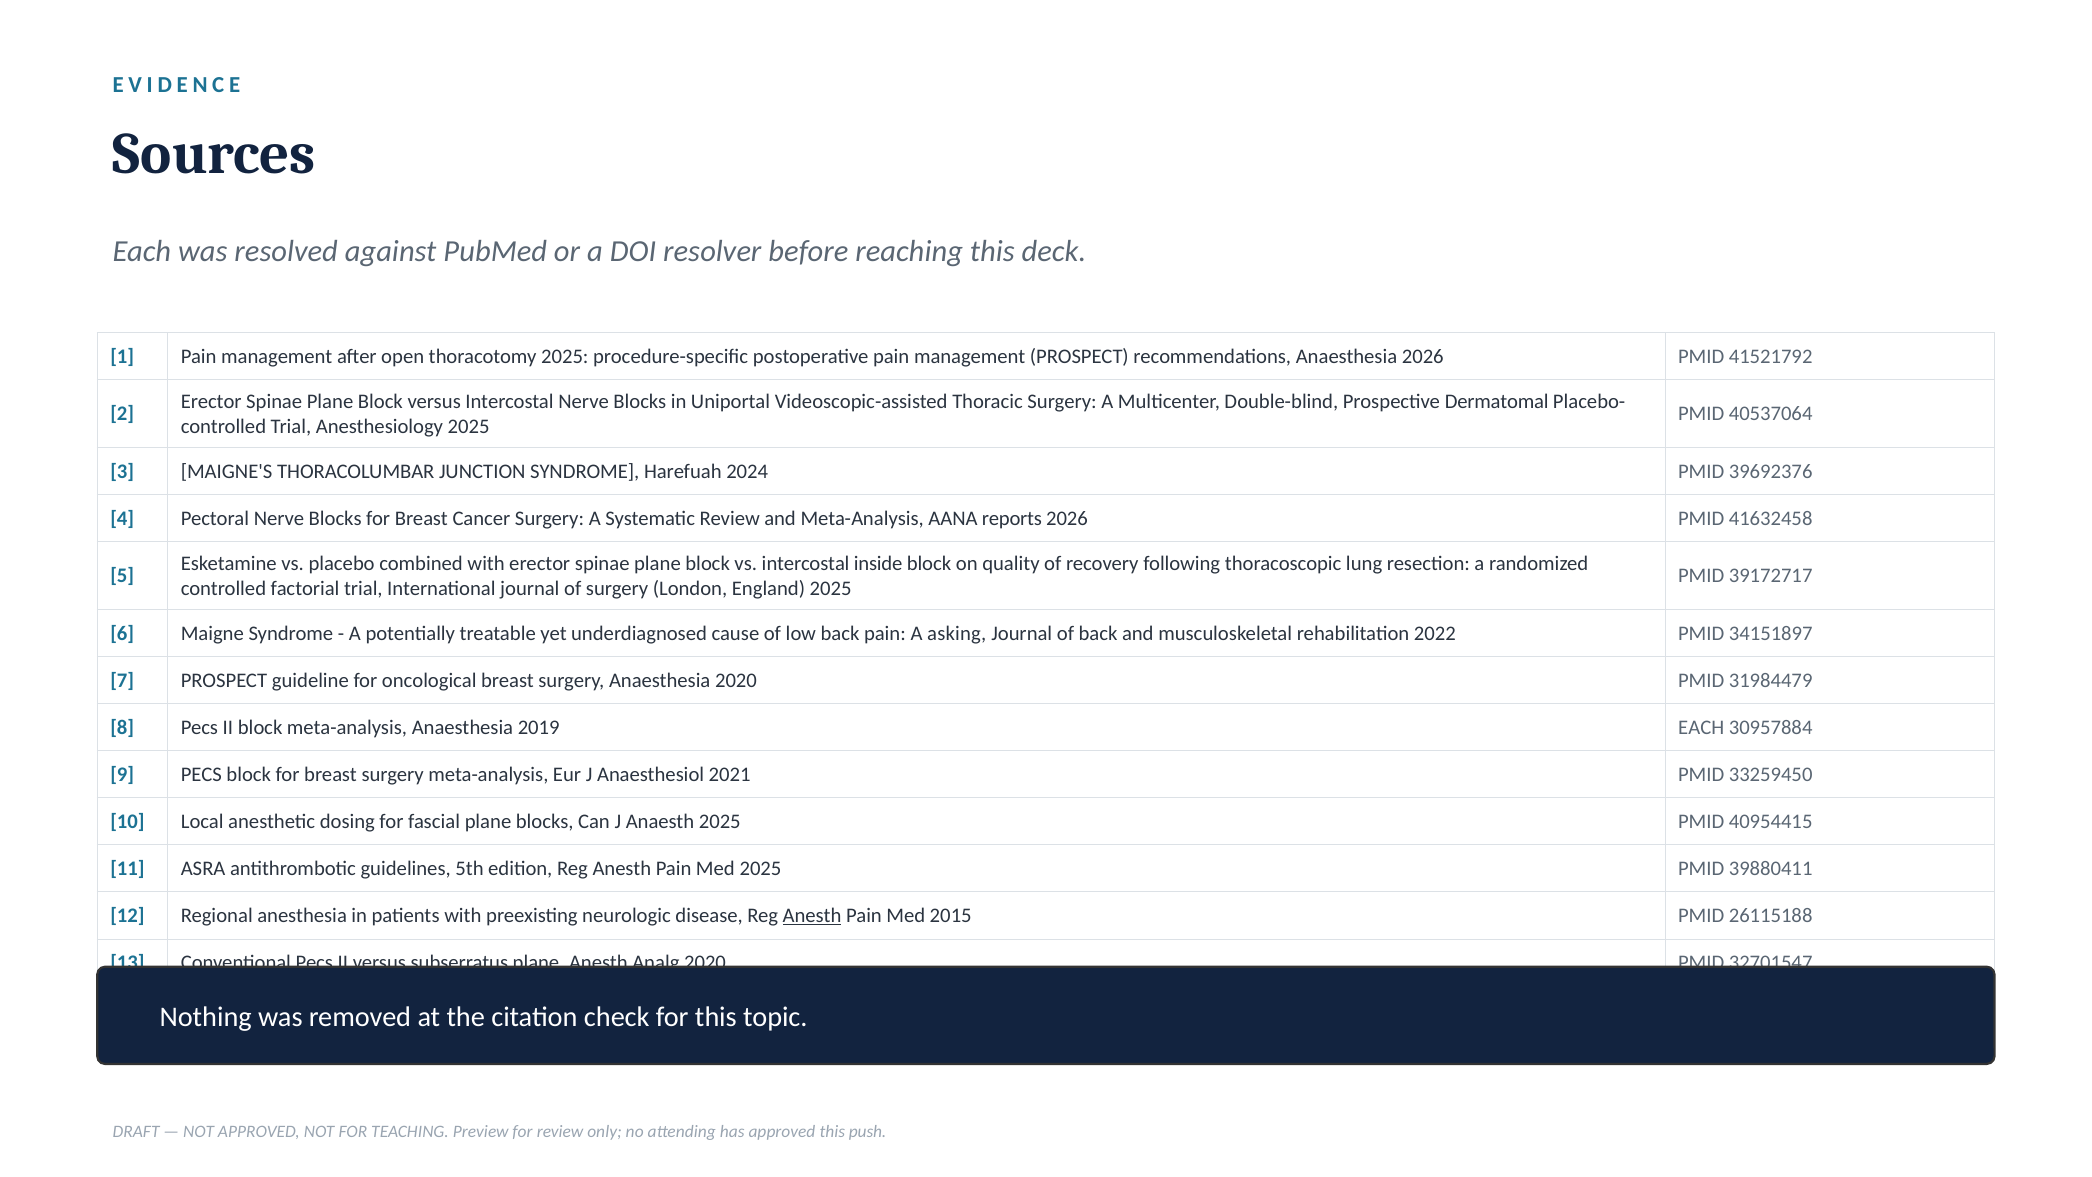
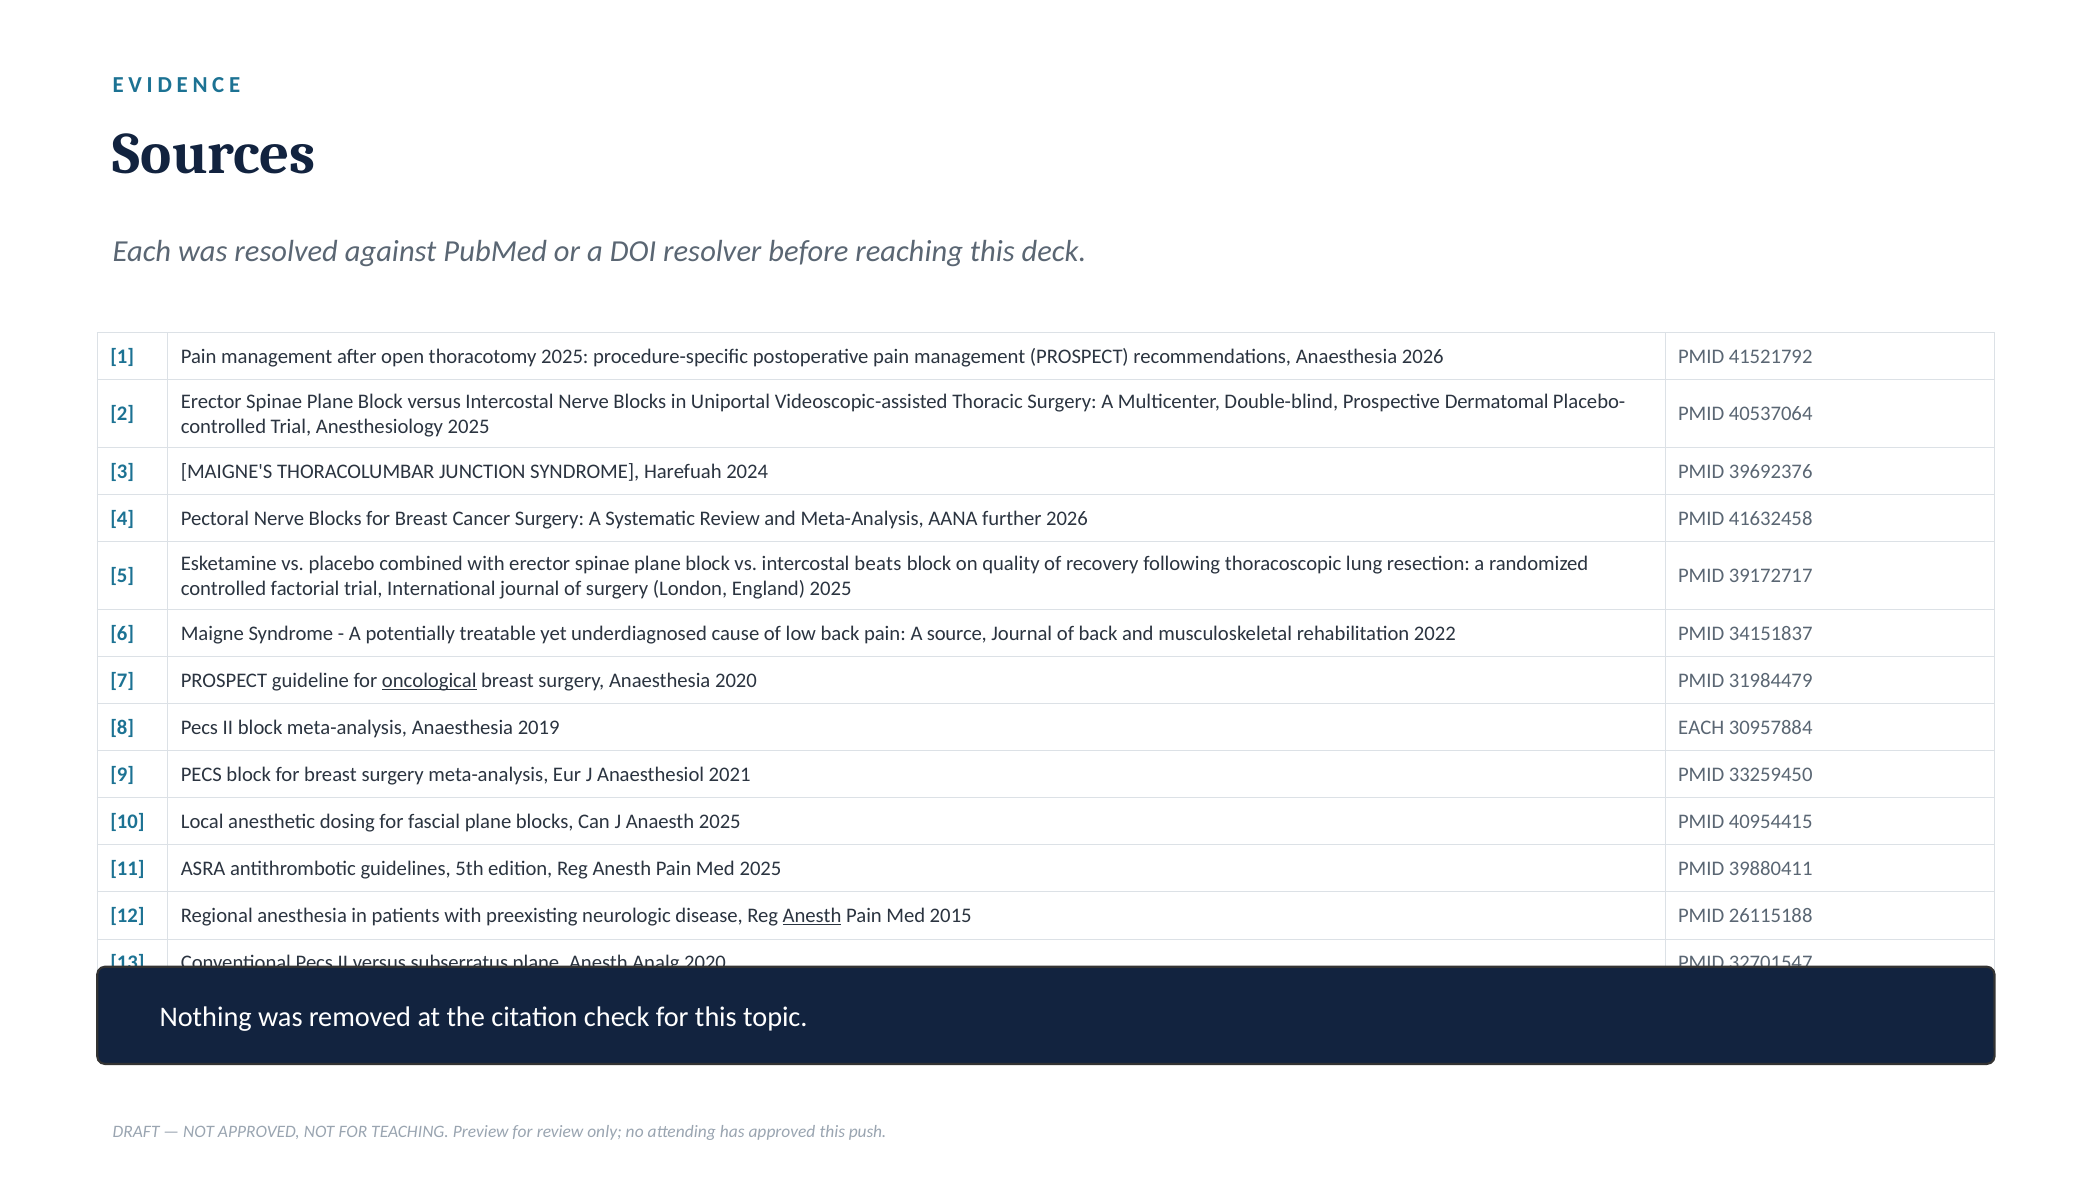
reports: reports -> further
inside: inside -> beats
asking: asking -> source
34151897: 34151897 -> 34151837
oncological underline: none -> present
